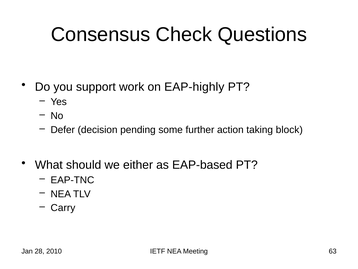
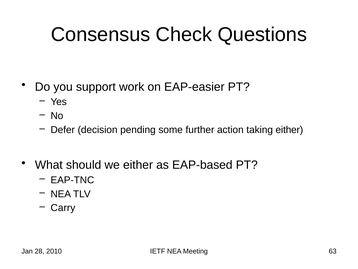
EAP-highly: EAP-highly -> EAP-easier
taking block: block -> either
